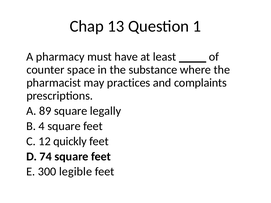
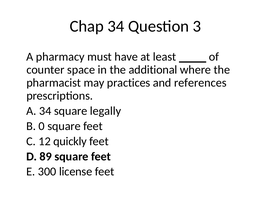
Chap 13: 13 -> 34
1: 1 -> 3
substance: substance -> additional
complaints: complaints -> references
A 89: 89 -> 34
4: 4 -> 0
74: 74 -> 89
legible: legible -> license
